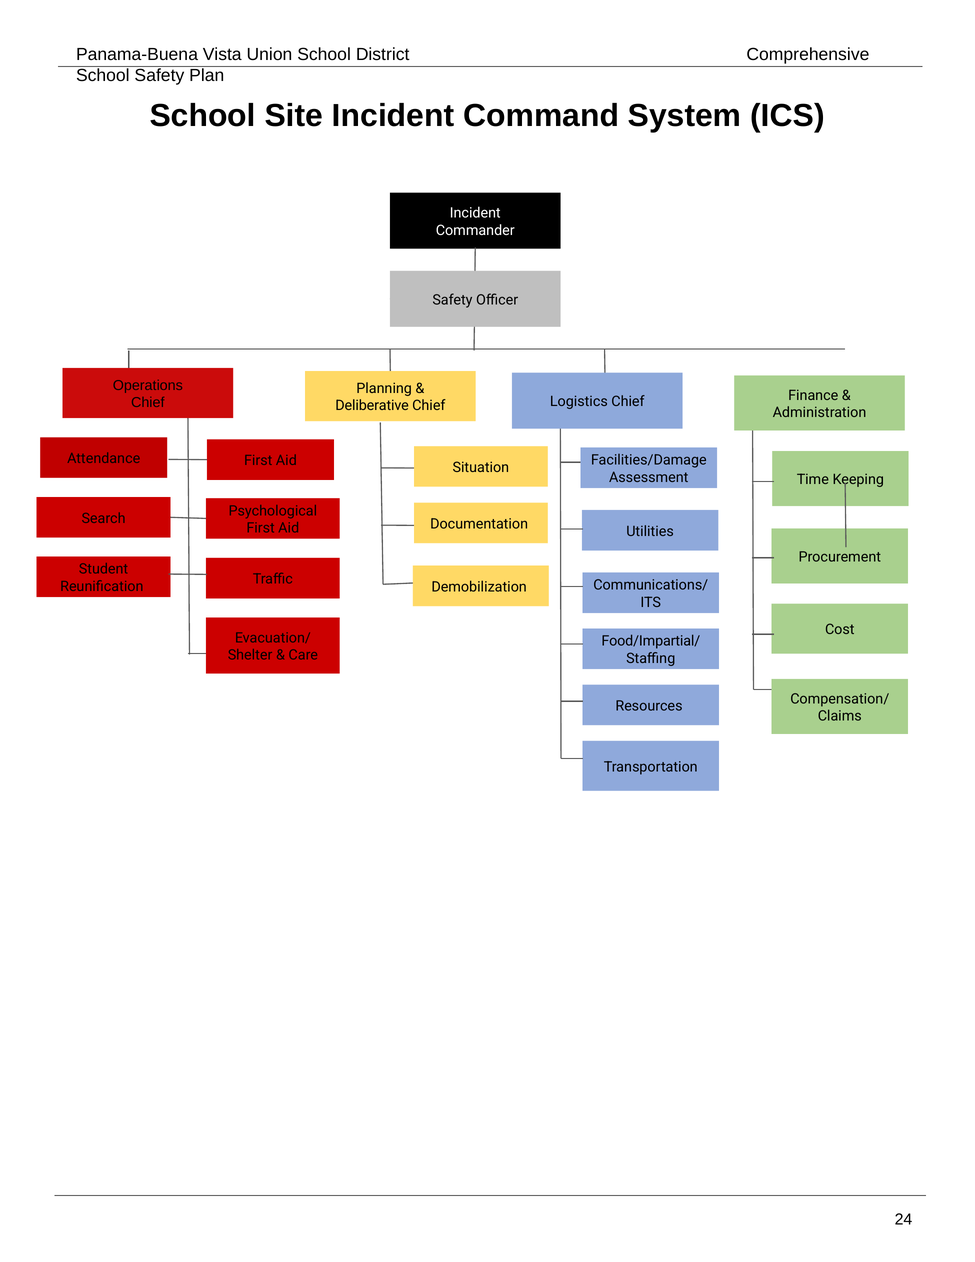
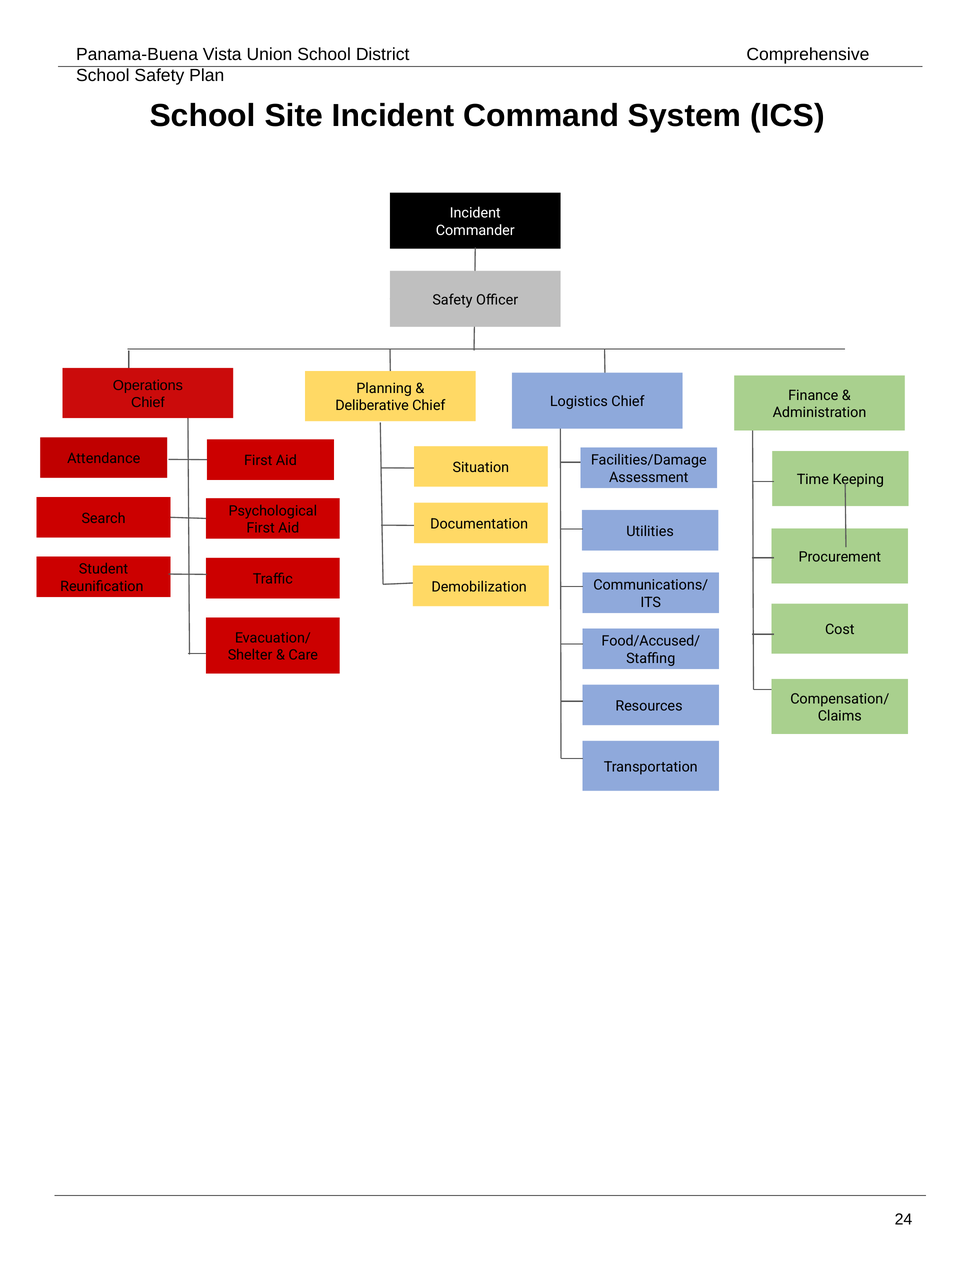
Food/Impartial/: Food/Impartial/ -> Food/Accused/
